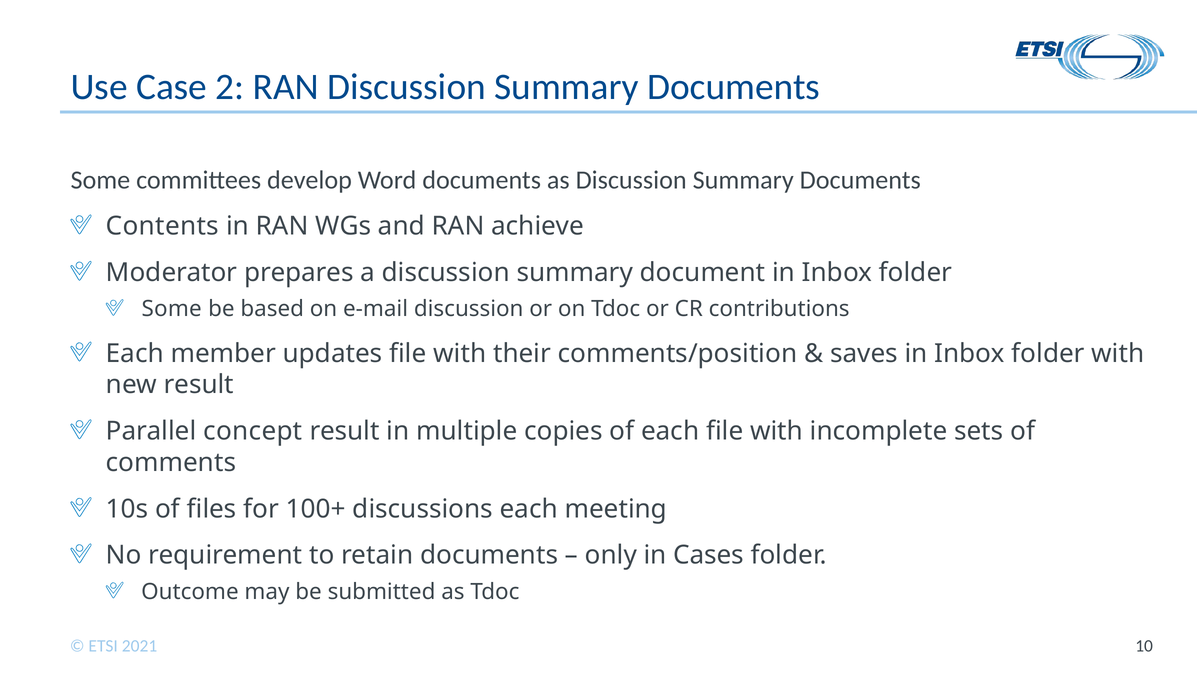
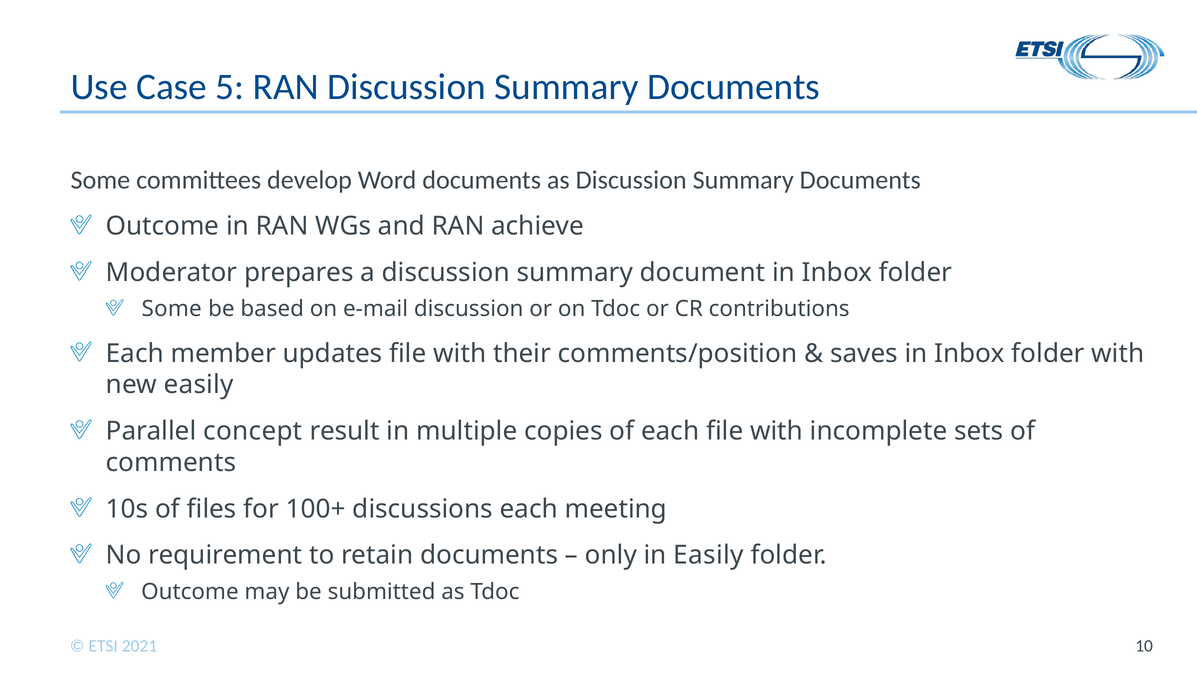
2: 2 -> 5
Contents at (162, 226): Contents -> Outcome
new result: result -> easily
in Cases: Cases -> Easily
